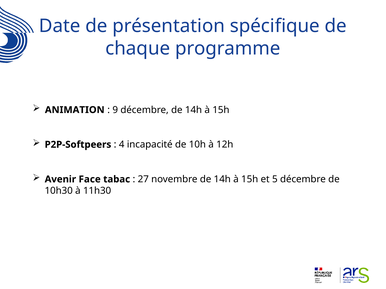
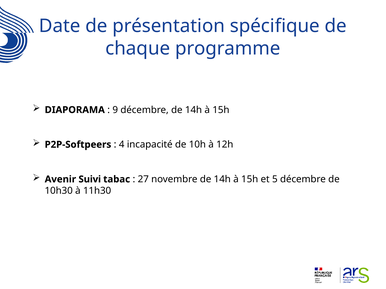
ANIMATION: ANIMATION -> DIAPORAMA
Face: Face -> Suivi
